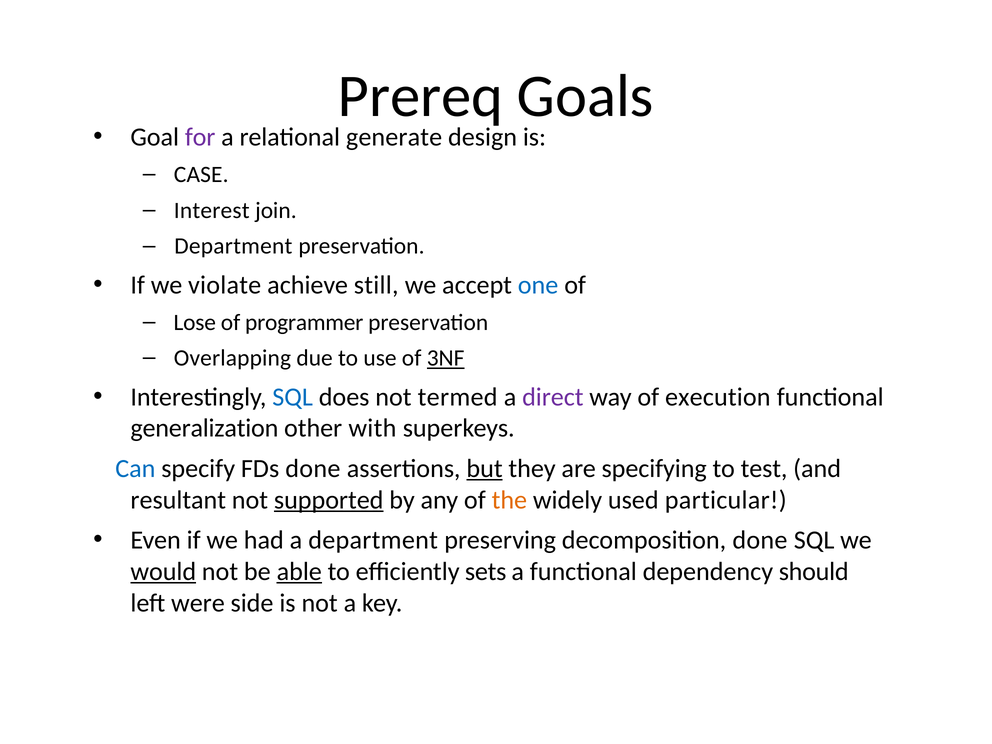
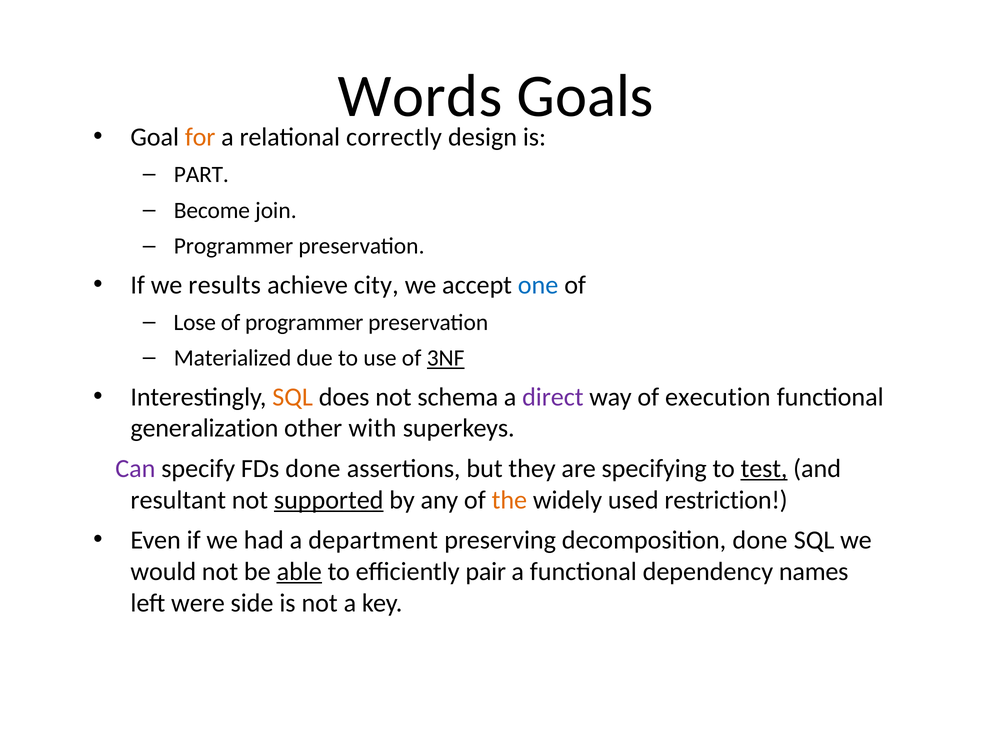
Prereq: Prereq -> Words
for colour: purple -> orange
generate: generate -> correctly
CASE: CASE -> PART
Interest: Interest -> Become
Department at (233, 246): Department -> Programmer
violate: violate -> results
still: still -> city
Overlapping: Overlapping -> Materialized
SQL at (293, 397) colour: blue -> orange
termed: termed -> schema
Can colour: blue -> purple
but underline: present -> none
test underline: none -> present
particular: particular -> restriction
would underline: present -> none
sets: sets -> pair
should: should -> names
